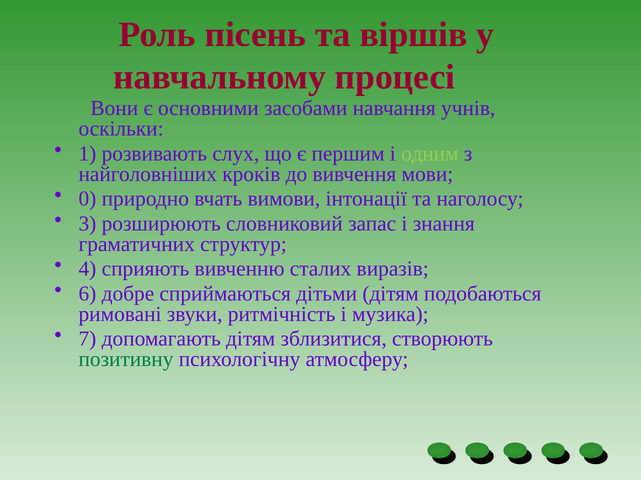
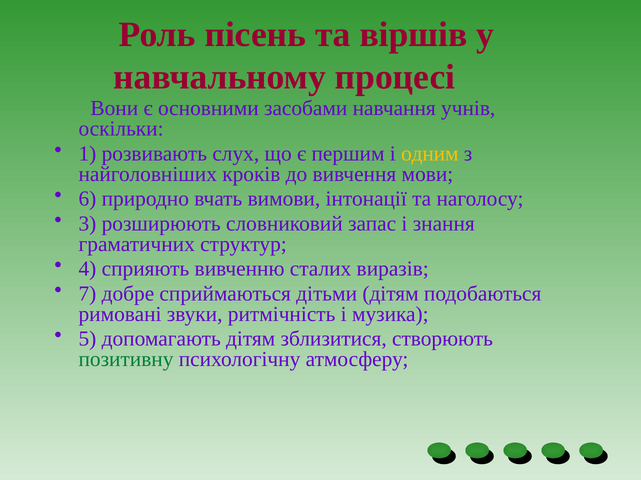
одним colour: light green -> yellow
0: 0 -> 6
6: 6 -> 7
7: 7 -> 5
